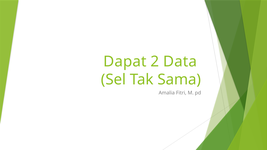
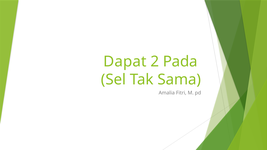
Data: Data -> Pada
